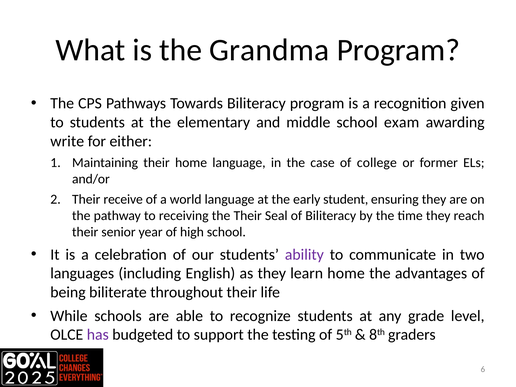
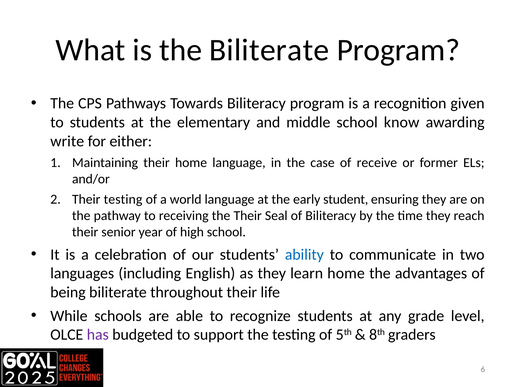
the Grandma: Grandma -> Biliterate
exam: exam -> know
college: college -> receive
Their receive: receive -> testing
ability colour: purple -> blue
